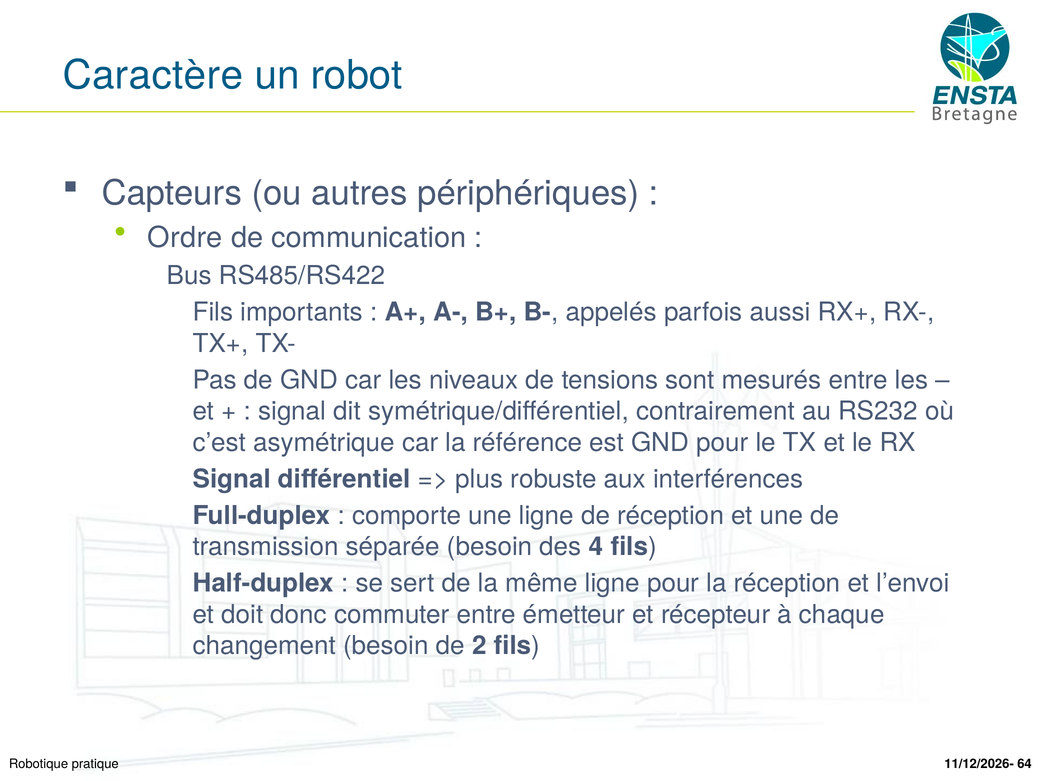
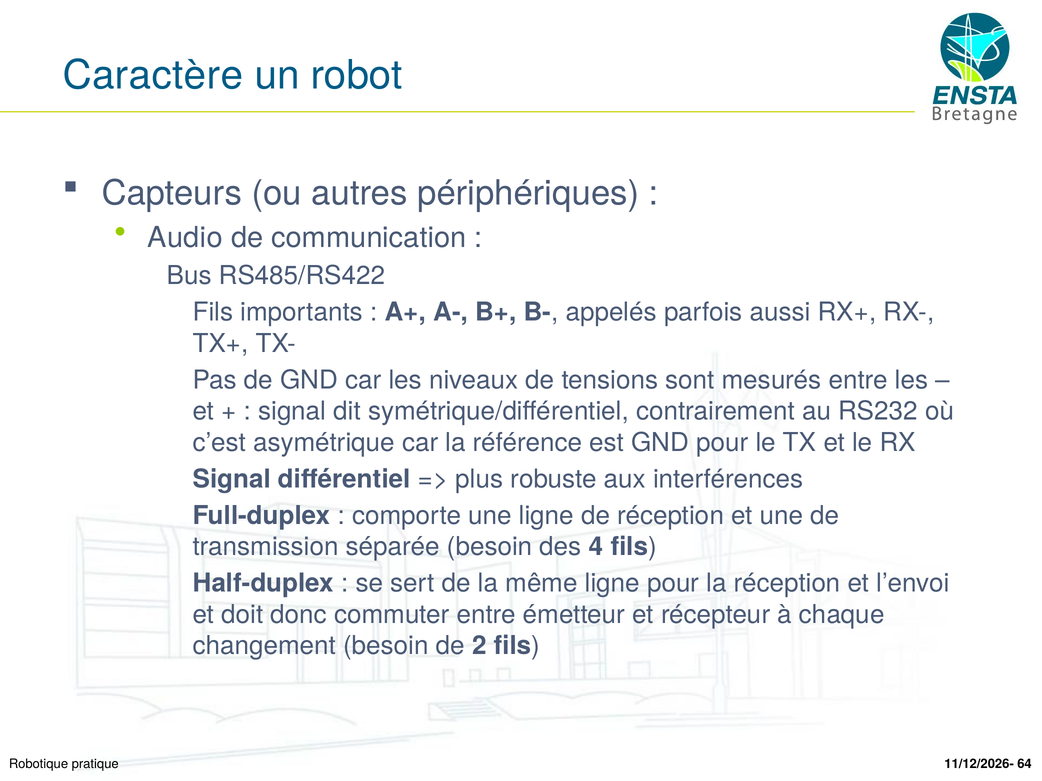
Ordre: Ordre -> Audio
